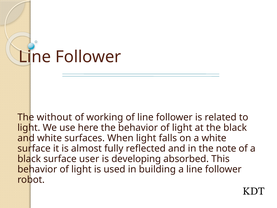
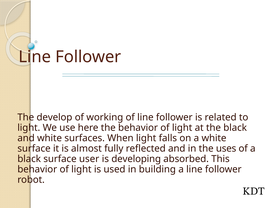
without: without -> develop
note: note -> uses
